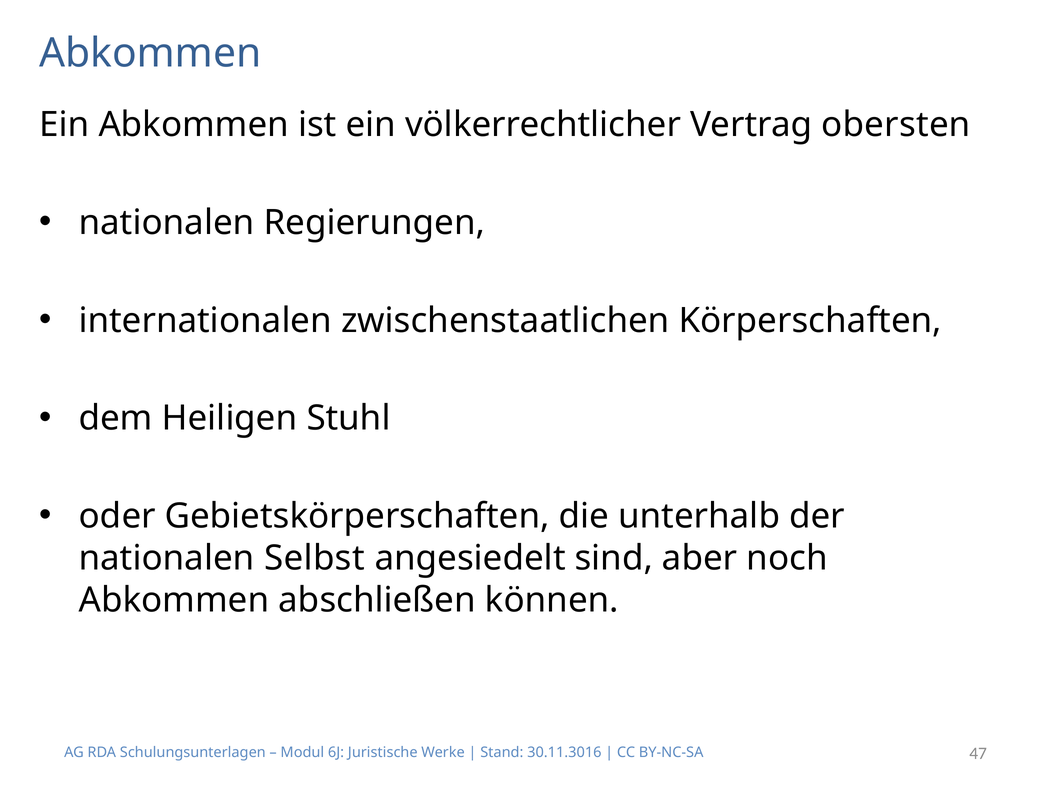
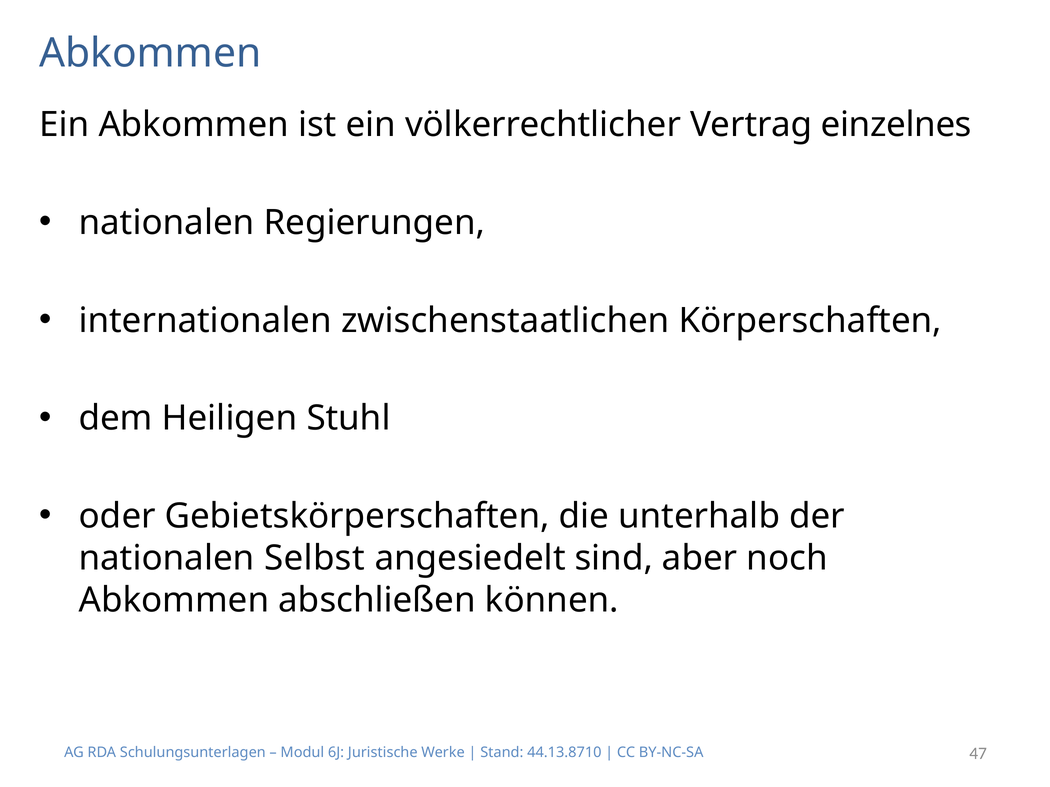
obersten: obersten -> einzelnes
30.11.3016: 30.11.3016 -> 44.13.8710
